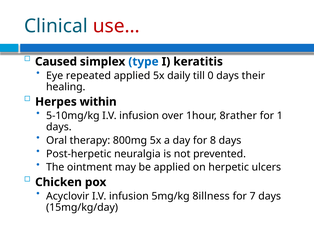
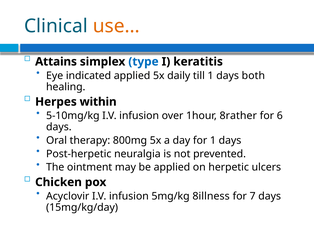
use… colour: red -> orange
Caused: Caused -> Attains
repeated: repeated -> indicated
till 0: 0 -> 1
their: their -> both
1: 1 -> 6
for 8: 8 -> 1
